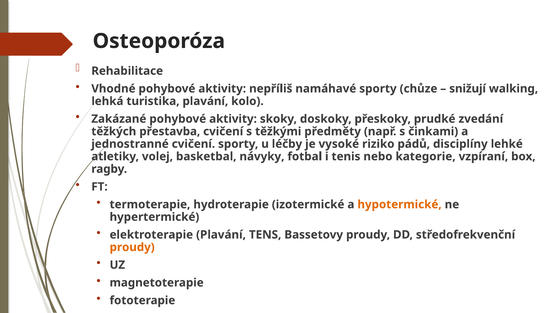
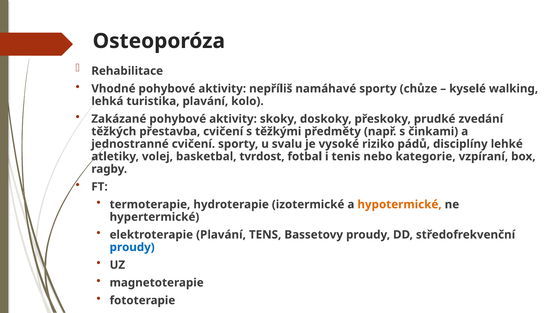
snižují: snižují -> kyselé
léčby: léčby -> svalu
návyky: návyky -> tvrdost
proudy at (132, 247) colour: orange -> blue
